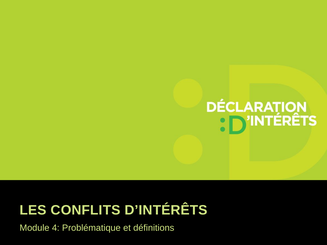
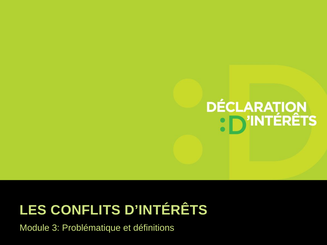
4: 4 -> 3
